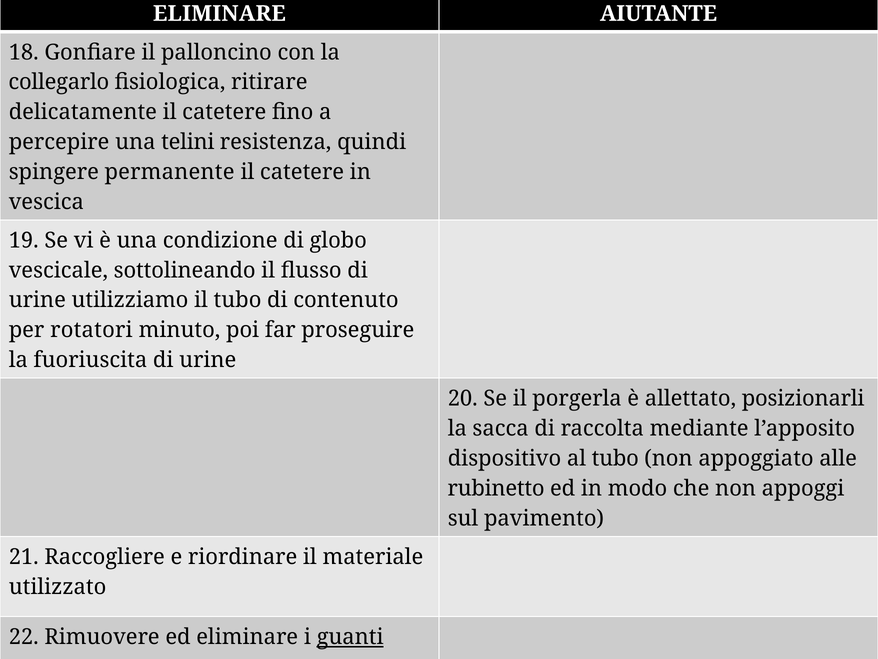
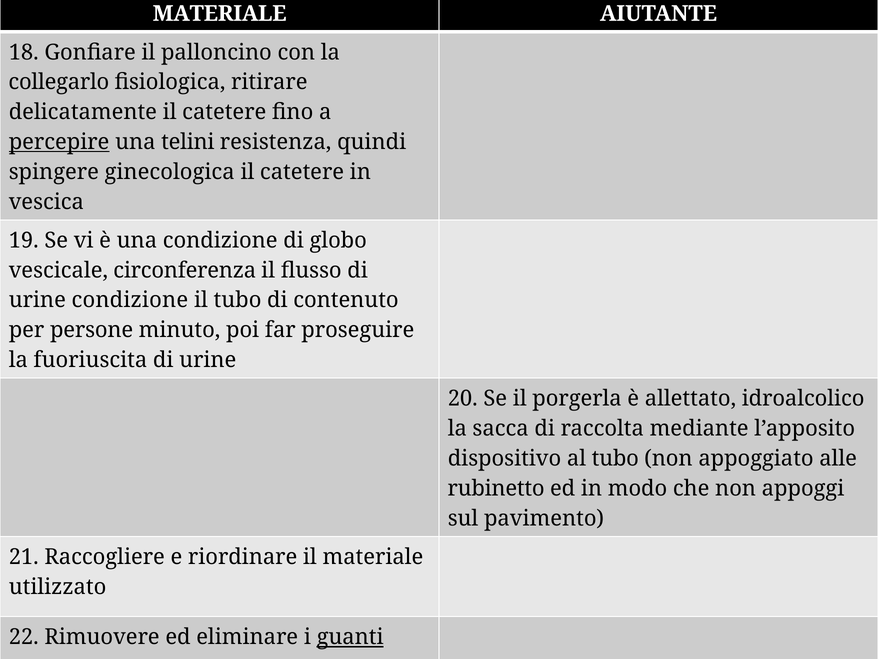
ELIMINARE at (219, 14): ELIMINARE -> MATERIALE
percepire underline: none -> present
permanente: permanente -> ginecologica
sottolineando: sottolineando -> circonferenza
urine utilizziamo: utilizziamo -> condizione
rotatori: rotatori -> persone
posizionarli: posizionarli -> idroalcolico
